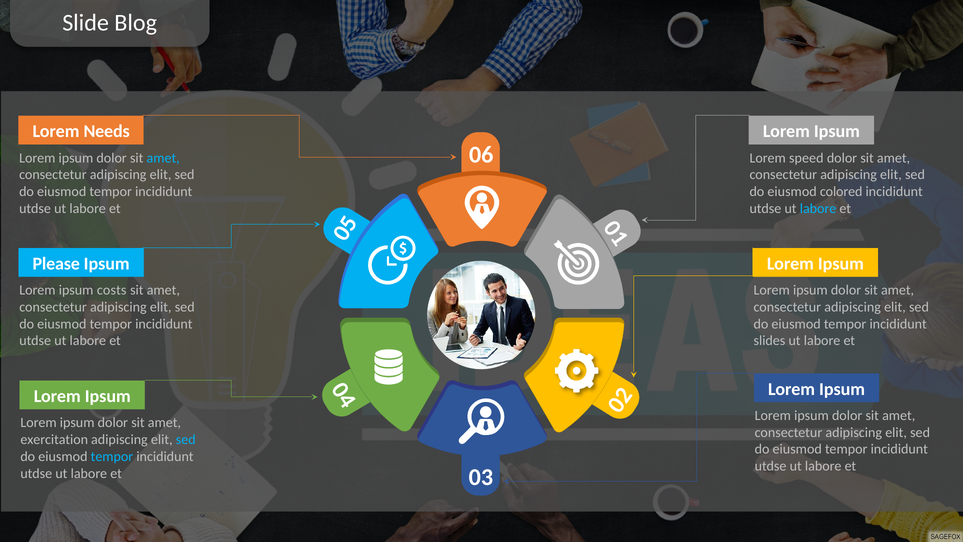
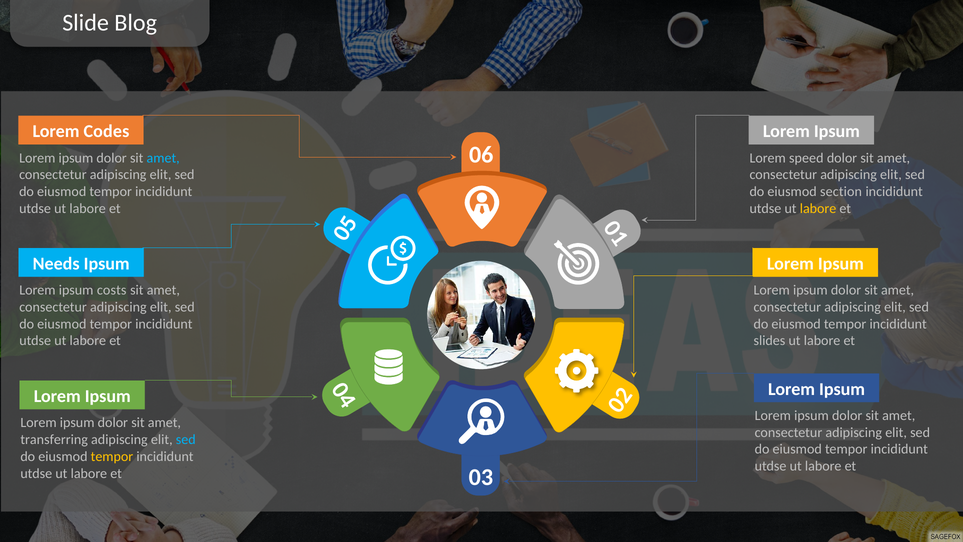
Needs: Needs -> Codes
colored: colored -> section
labore at (818, 208) colour: light blue -> yellow
Please: Please -> Needs
exercitation: exercitation -> transferring
tempor at (112, 456) colour: light blue -> yellow
